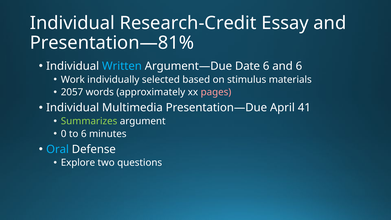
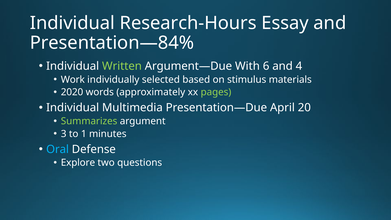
Research-Credit: Research-Credit -> Research-Hours
Presentation—81%: Presentation—81% -> Presentation—84%
Written colour: light blue -> light green
Date: Date -> With
and 6: 6 -> 4
2057: 2057 -> 2020
pages colour: pink -> light green
41: 41 -> 20
0: 0 -> 3
to 6: 6 -> 1
